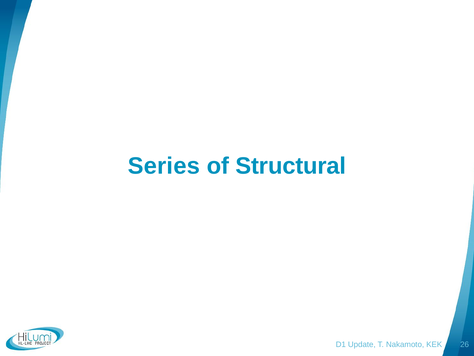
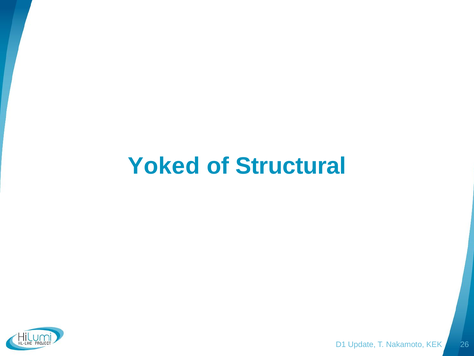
Series: Series -> Yoked
